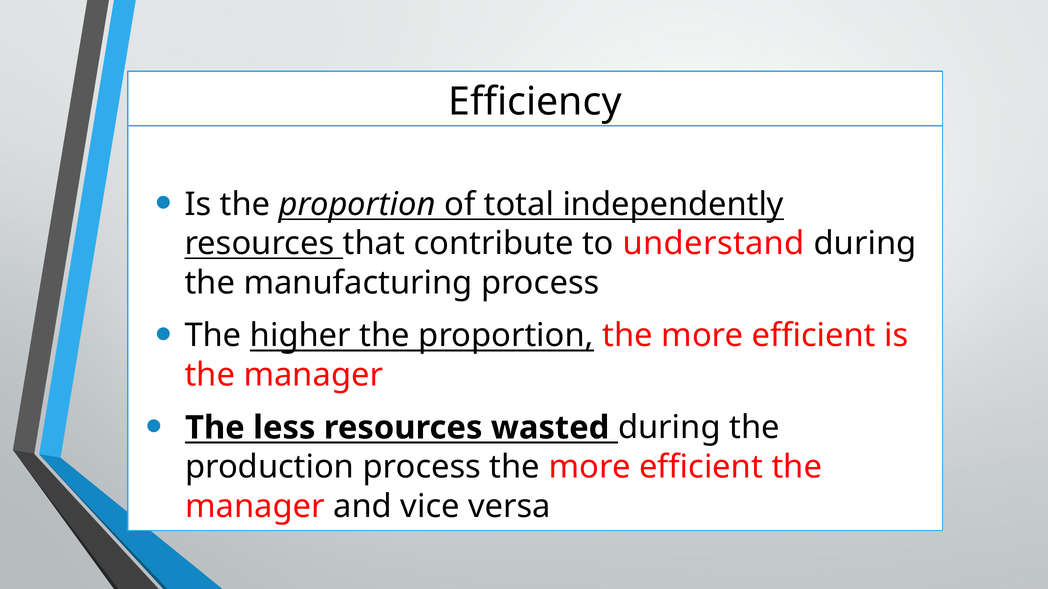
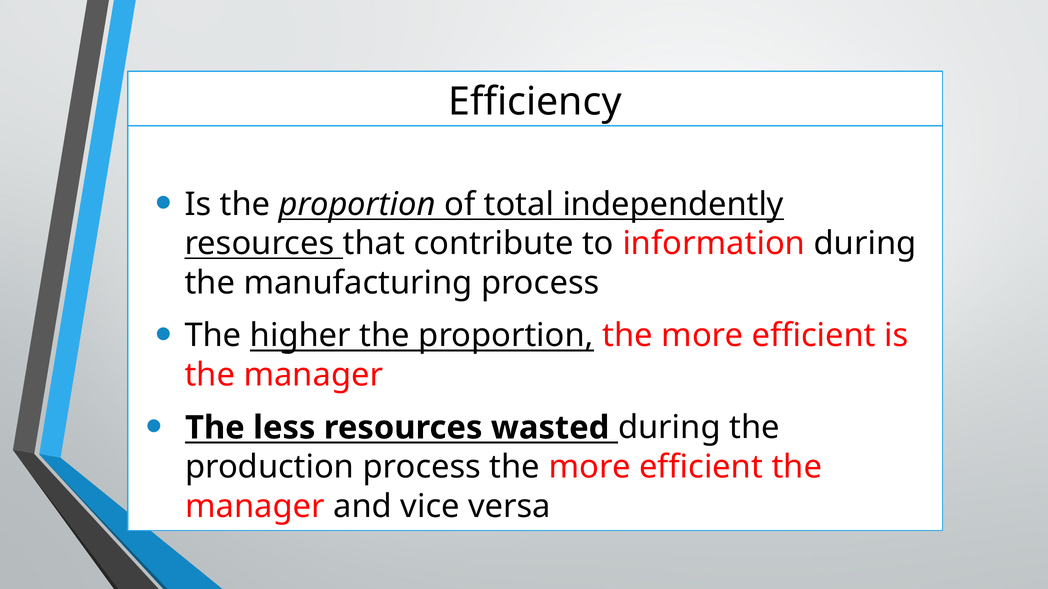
understand: understand -> information
